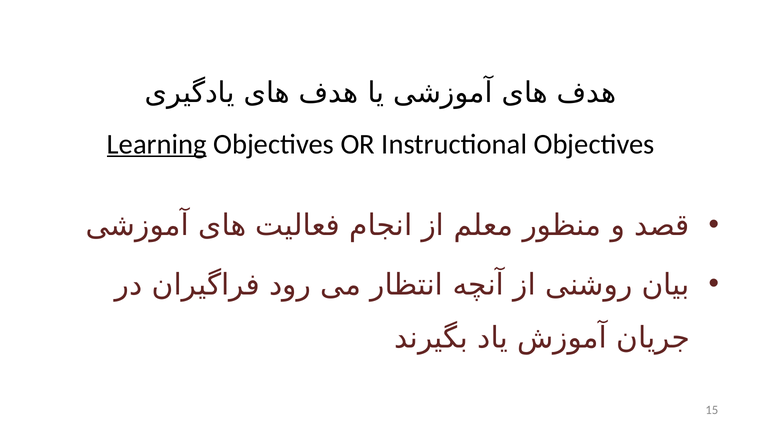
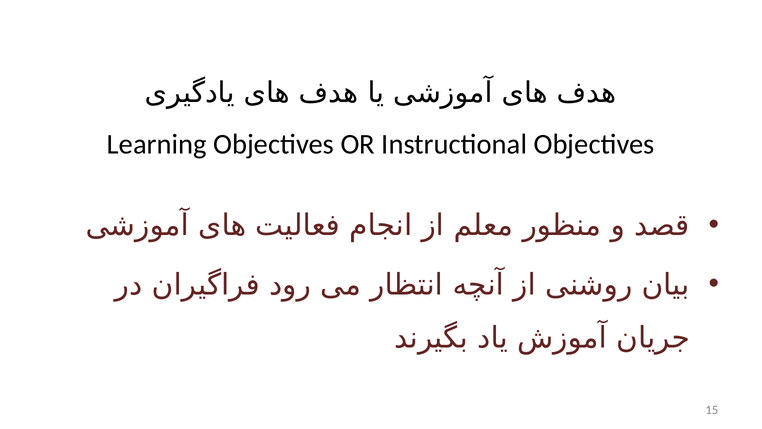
Learning underline: present -> none
